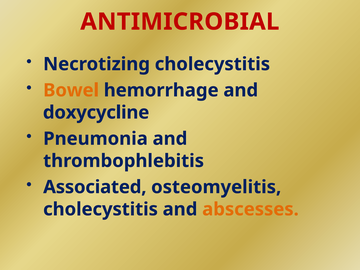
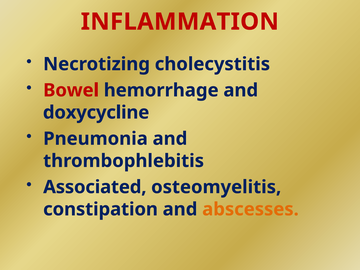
ANTIMICROBIAL: ANTIMICROBIAL -> INFLAMMATION
Bowel colour: orange -> red
cholecystitis at (101, 209): cholecystitis -> constipation
